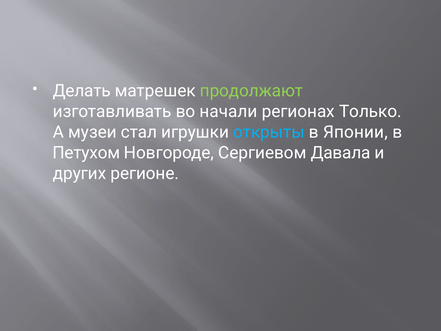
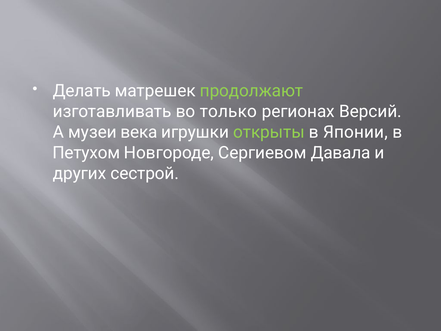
начали: начали -> только
Только: Только -> Версий
стал: стал -> века
открыты colour: light blue -> light green
регионе: регионе -> сестрой
